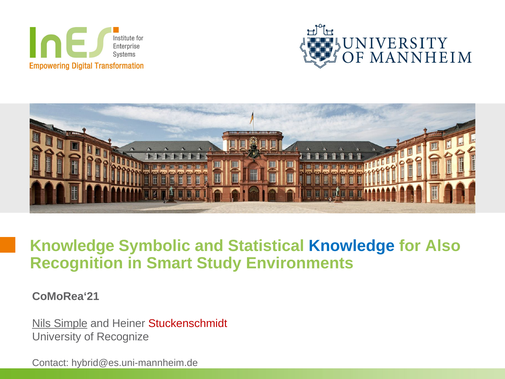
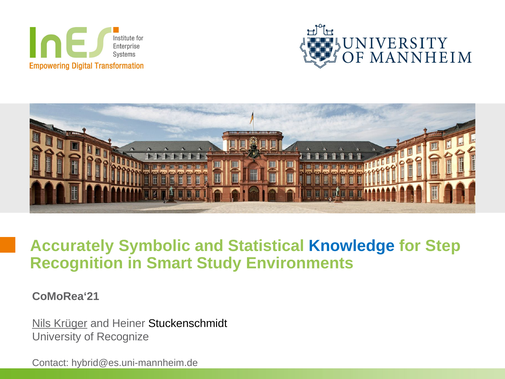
Knowledge at (72, 246): Knowledge -> Accurately
Also: Also -> Step
Simple: Simple -> Krüger
Stuckenschmidt colour: red -> black
